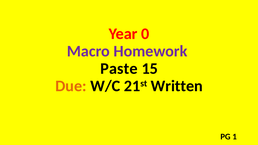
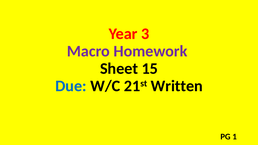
0: 0 -> 3
Paste: Paste -> Sheet
Due colour: orange -> blue
